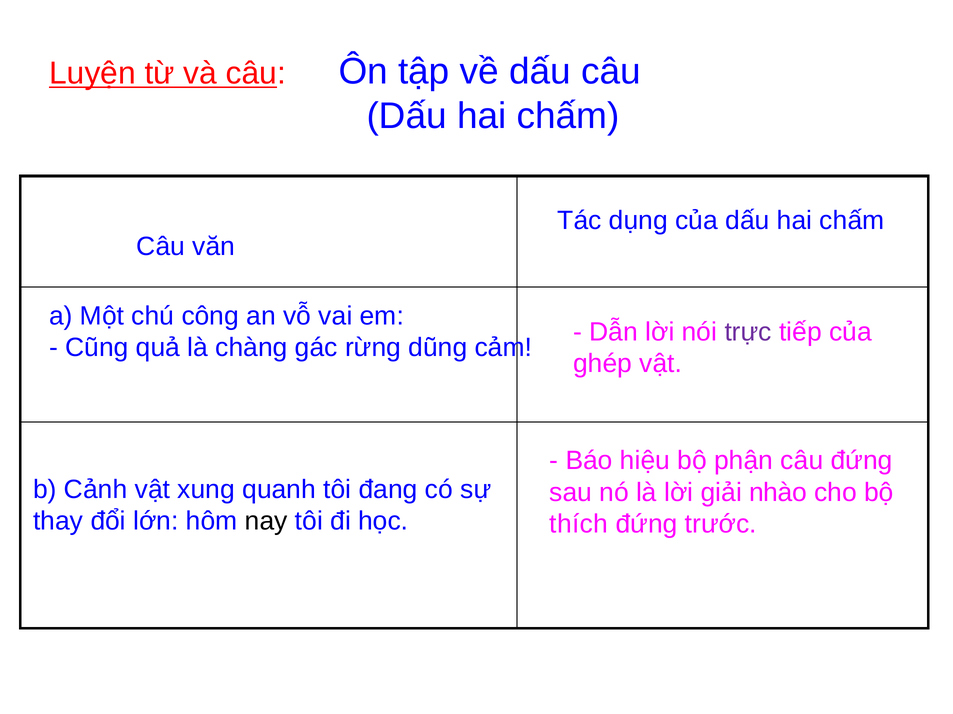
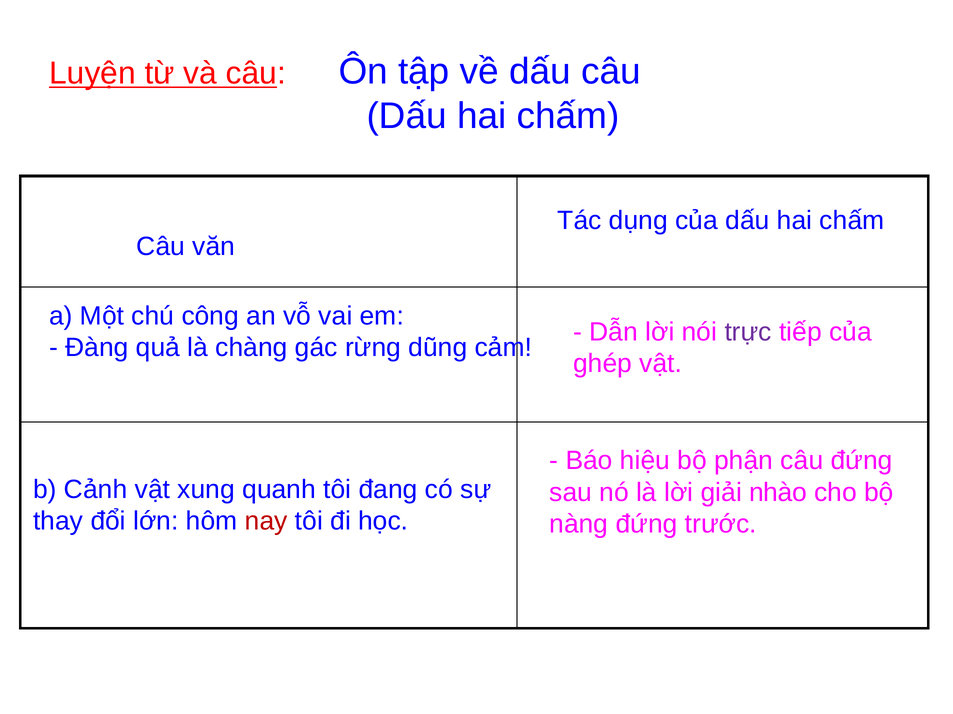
Cũng: Cũng -> Đàng
nay colour: black -> red
thích: thích -> nàng
